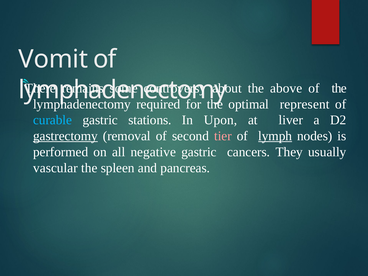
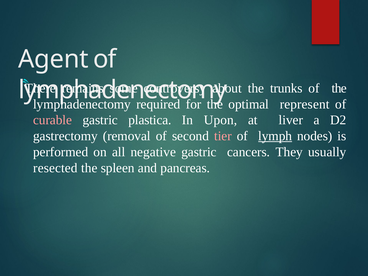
Vomit: Vomit -> Agent
above: above -> trunks
curable colour: light blue -> pink
stations: stations -> plastica
gastrectomy underline: present -> none
vascular: vascular -> resected
